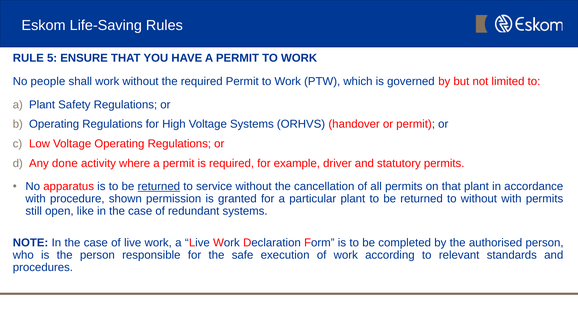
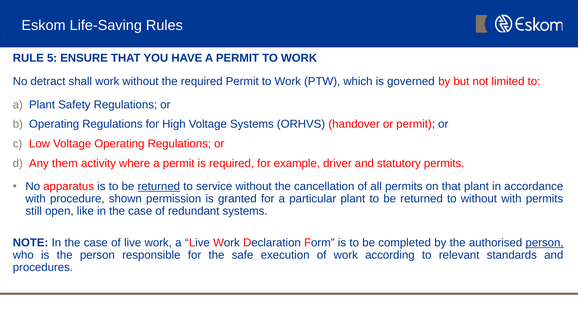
people: people -> detract
done: done -> them
person at (545, 243) underline: none -> present
